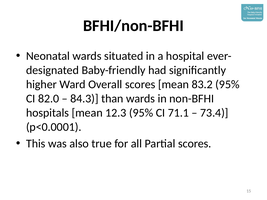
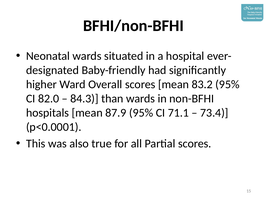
12.3: 12.3 -> 87.9
